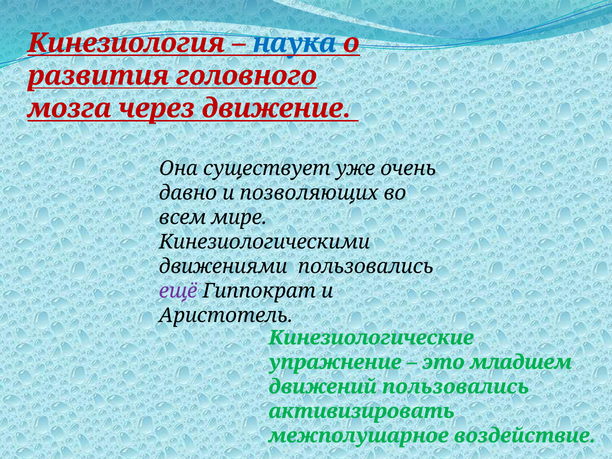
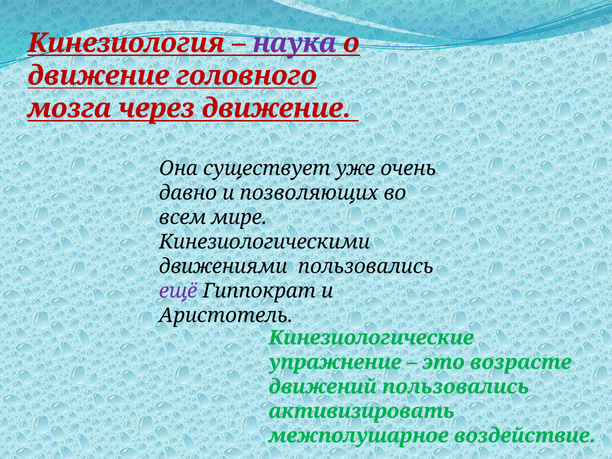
наука colour: blue -> purple
развития at (98, 76): развития -> движение
младшем: младшем -> возрасте
